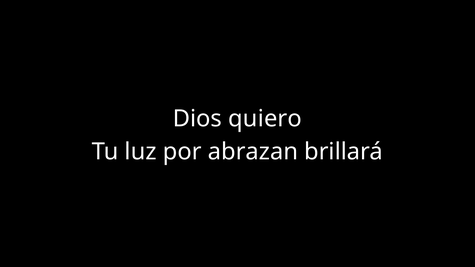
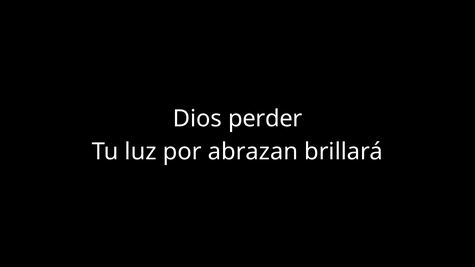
quiero: quiero -> perder
